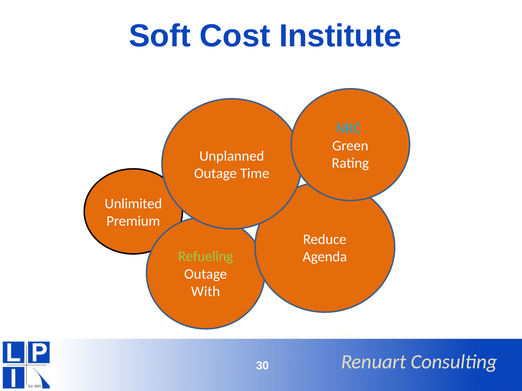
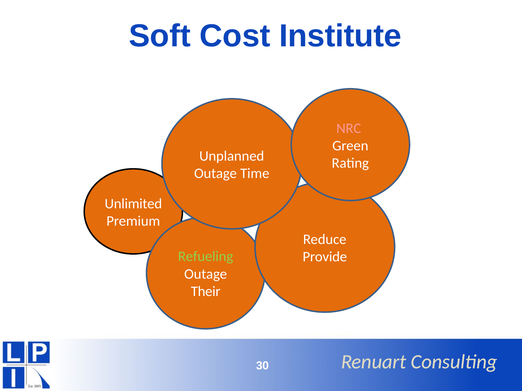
NRC colour: light blue -> pink
Agenda: Agenda -> Provide
With: With -> Their
